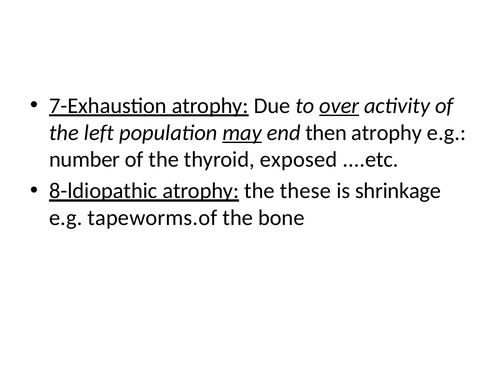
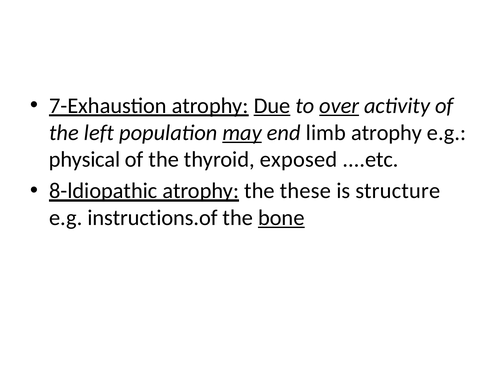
Due underline: none -> present
then: then -> limb
number: number -> physical
shrinkage: shrinkage -> structure
tapeworms.of: tapeworms.of -> instructions.of
bone underline: none -> present
